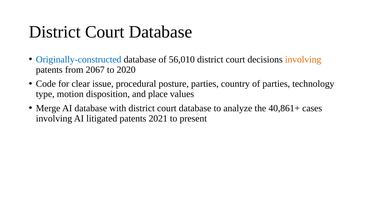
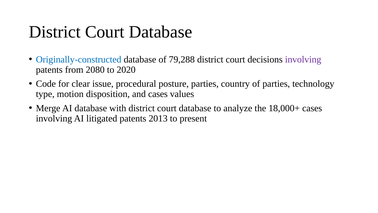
56,010: 56,010 -> 79,288
involving at (303, 59) colour: orange -> purple
2067: 2067 -> 2080
and place: place -> cases
40,861+: 40,861+ -> 18,000+
2021: 2021 -> 2013
